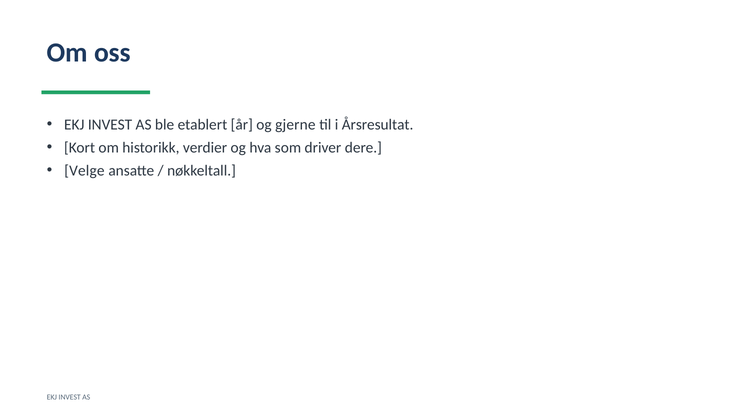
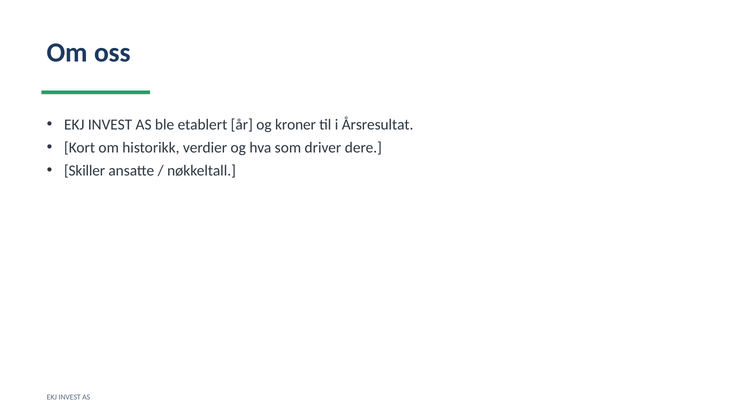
gjerne: gjerne -> kroner
Velge: Velge -> Skiller
